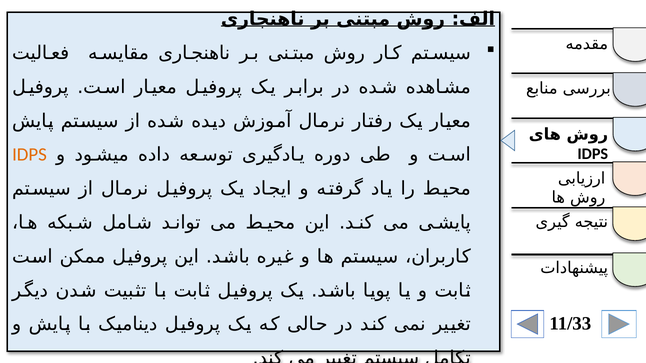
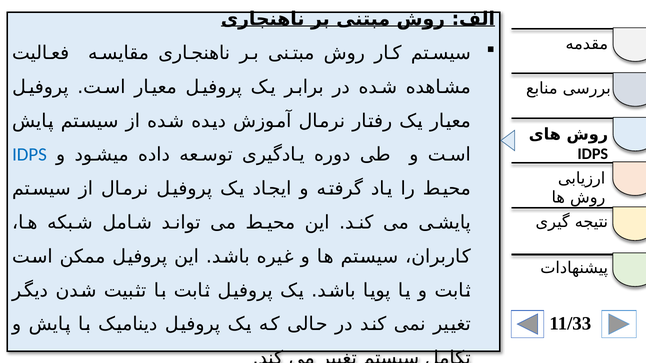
IDPS at (29, 155) colour: orange -> blue
